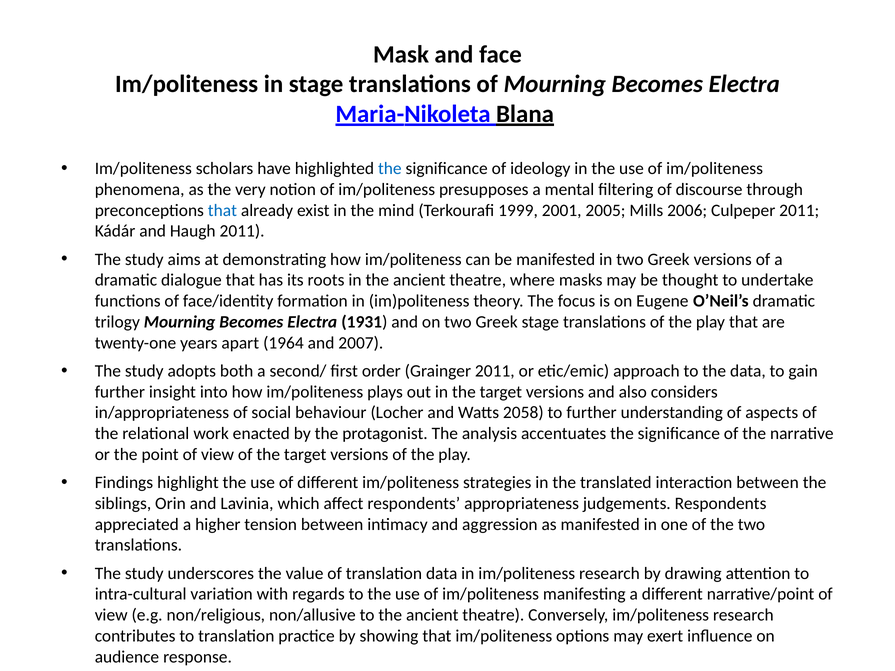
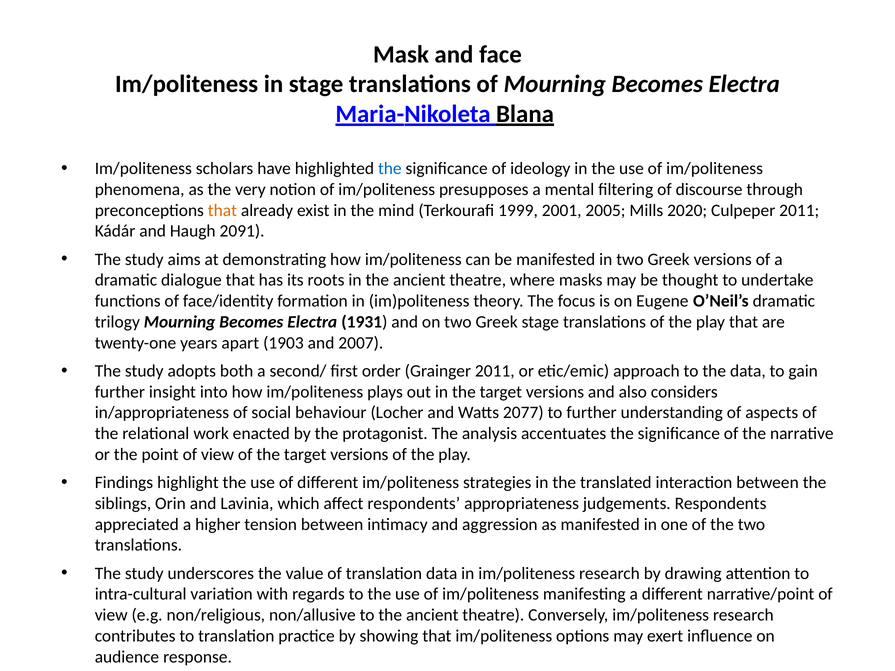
that at (222, 210) colour: blue -> orange
2006: 2006 -> 2020
Haugh 2011: 2011 -> 2091
1964: 1964 -> 1903
2058: 2058 -> 2077
